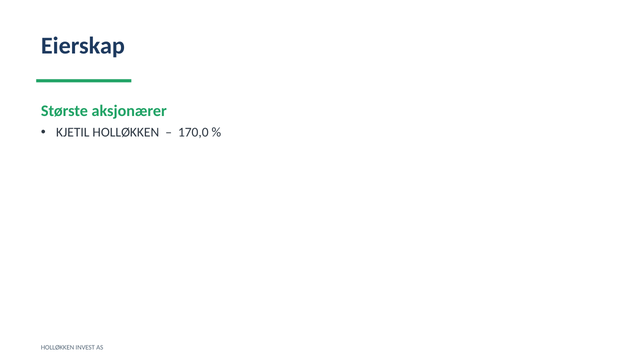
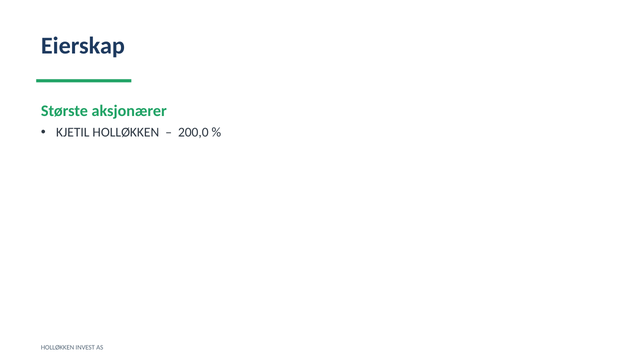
170,0: 170,0 -> 200,0
